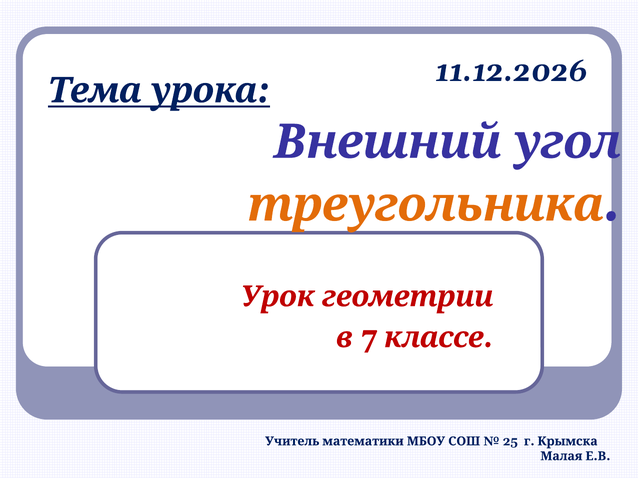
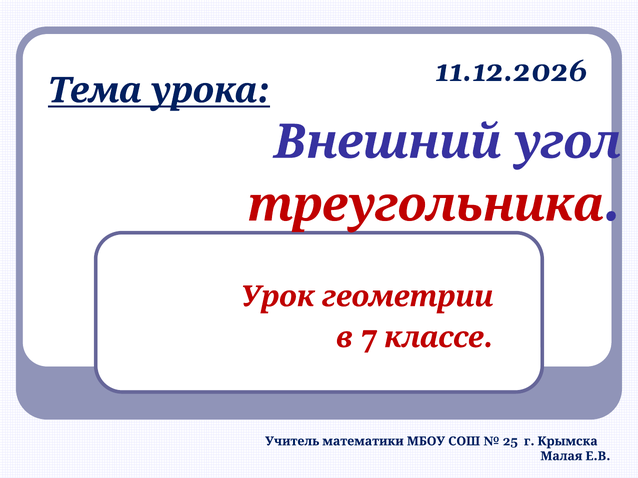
треугольника colour: orange -> red
